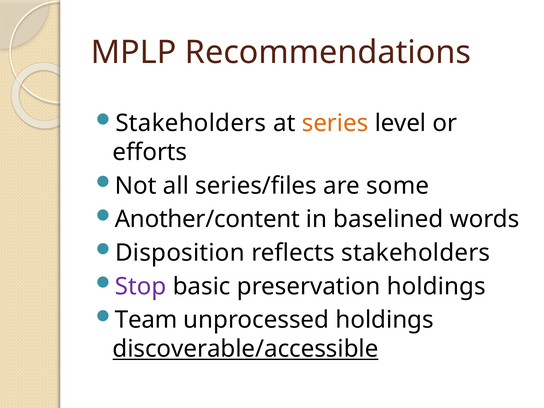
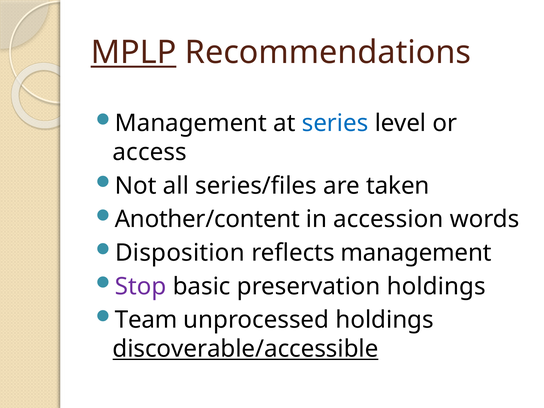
MPLP underline: none -> present
Stakeholders at (191, 123): Stakeholders -> Management
series colour: orange -> blue
efforts: efforts -> access
some: some -> taken
baselined: baselined -> accession
reflects stakeholders: stakeholders -> management
